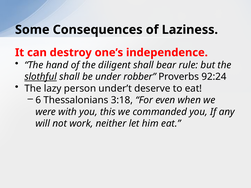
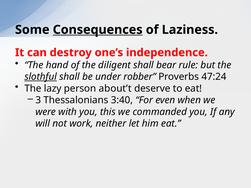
Consequences underline: none -> present
92:24: 92:24 -> 47:24
under’t: under’t -> about’t
6: 6 -> 3
3:18: 3:18 -> 3:40
